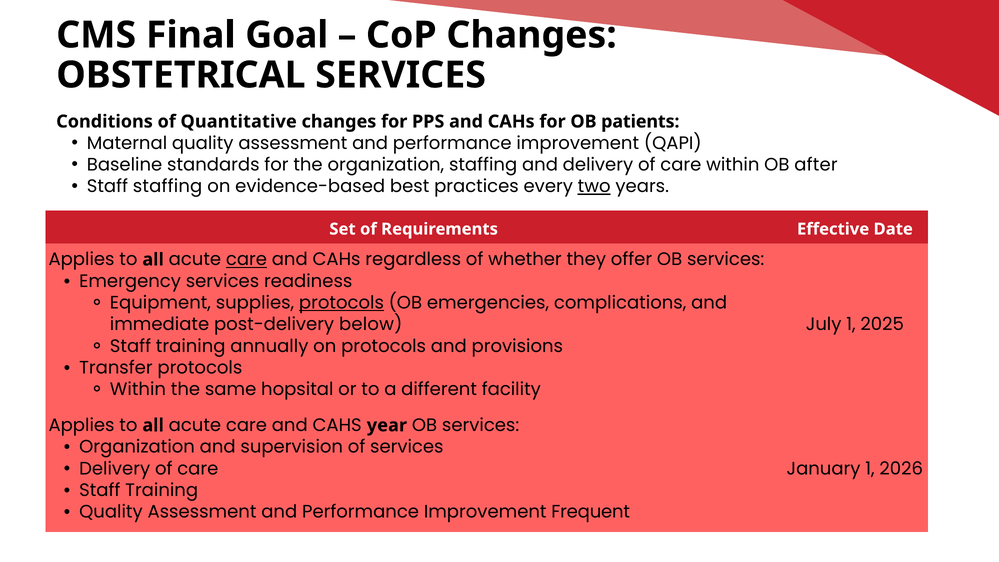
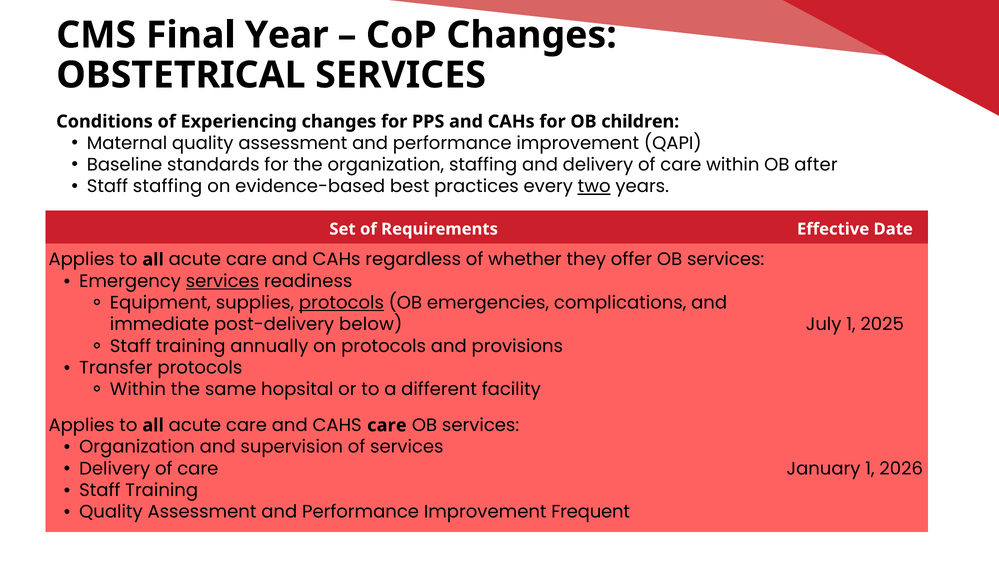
Goal: Goal -> Year
Quantitative: Quantitative -> Experiencing
patients: patients -> children
care at (246, 260) underline: present -> none
services at (222, 281) underline: none -> present
CAHS year: year -> care
